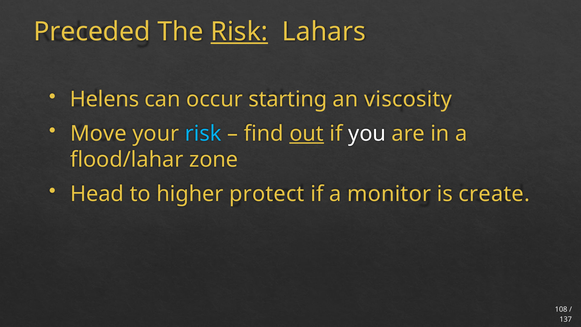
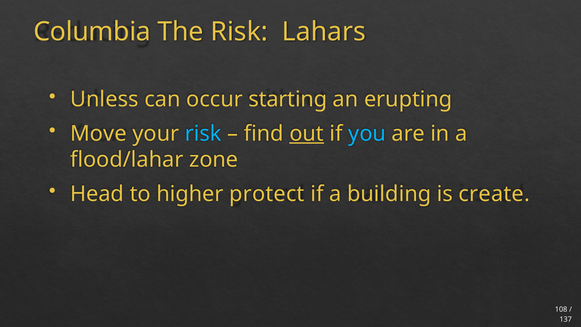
Preceded: Preceded -> Columbia
Risk at (239, 32) underline: present -> none
Helens: Helens -> Unless
viscosity: viscosity -> erupting
you colour: white -> light blue
monitor: monitor -> building
